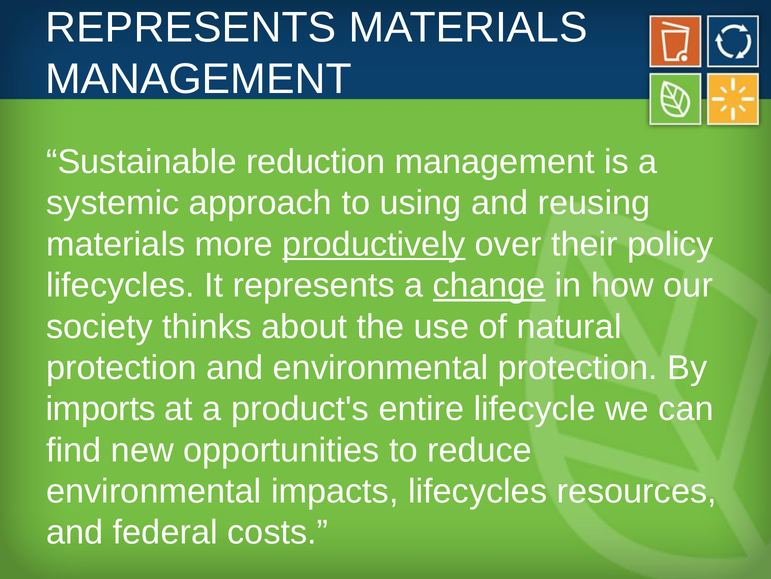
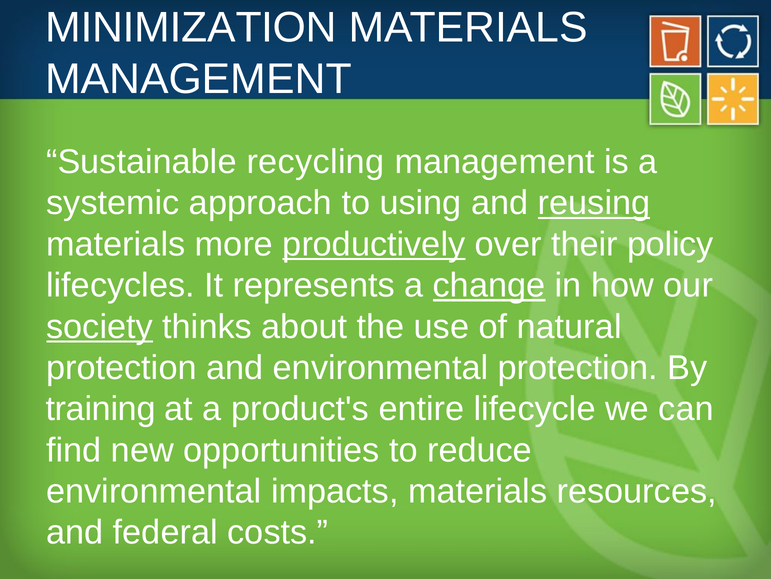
REPRESENTS at (191, 28): REPRESENTS -> MINIMIZATION
reduction: reduction -> recycling
reusing underline: none -> present
society underline: none -> present
imports: imports -> training
impacts lifecycles: lifecycles -> materials
